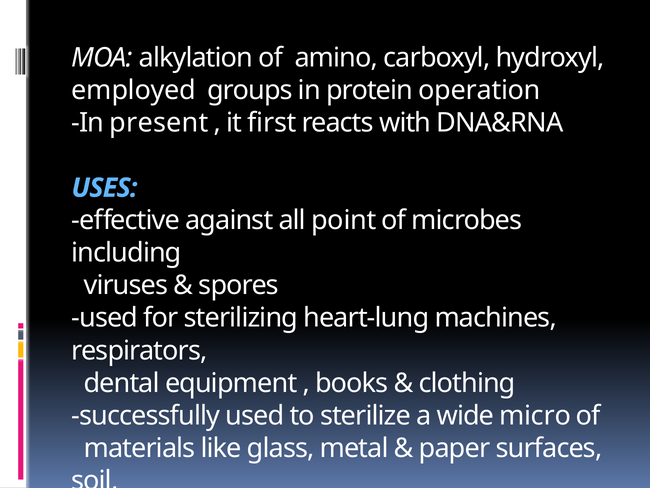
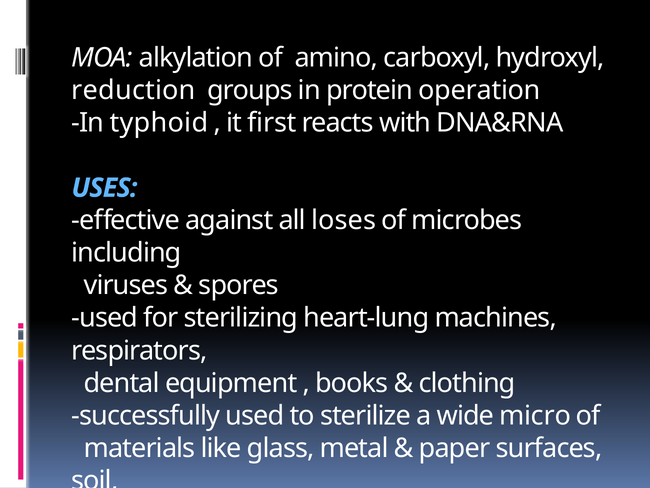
employed: employed -> reduction
present: present -> typhoid
point: point -> loses
